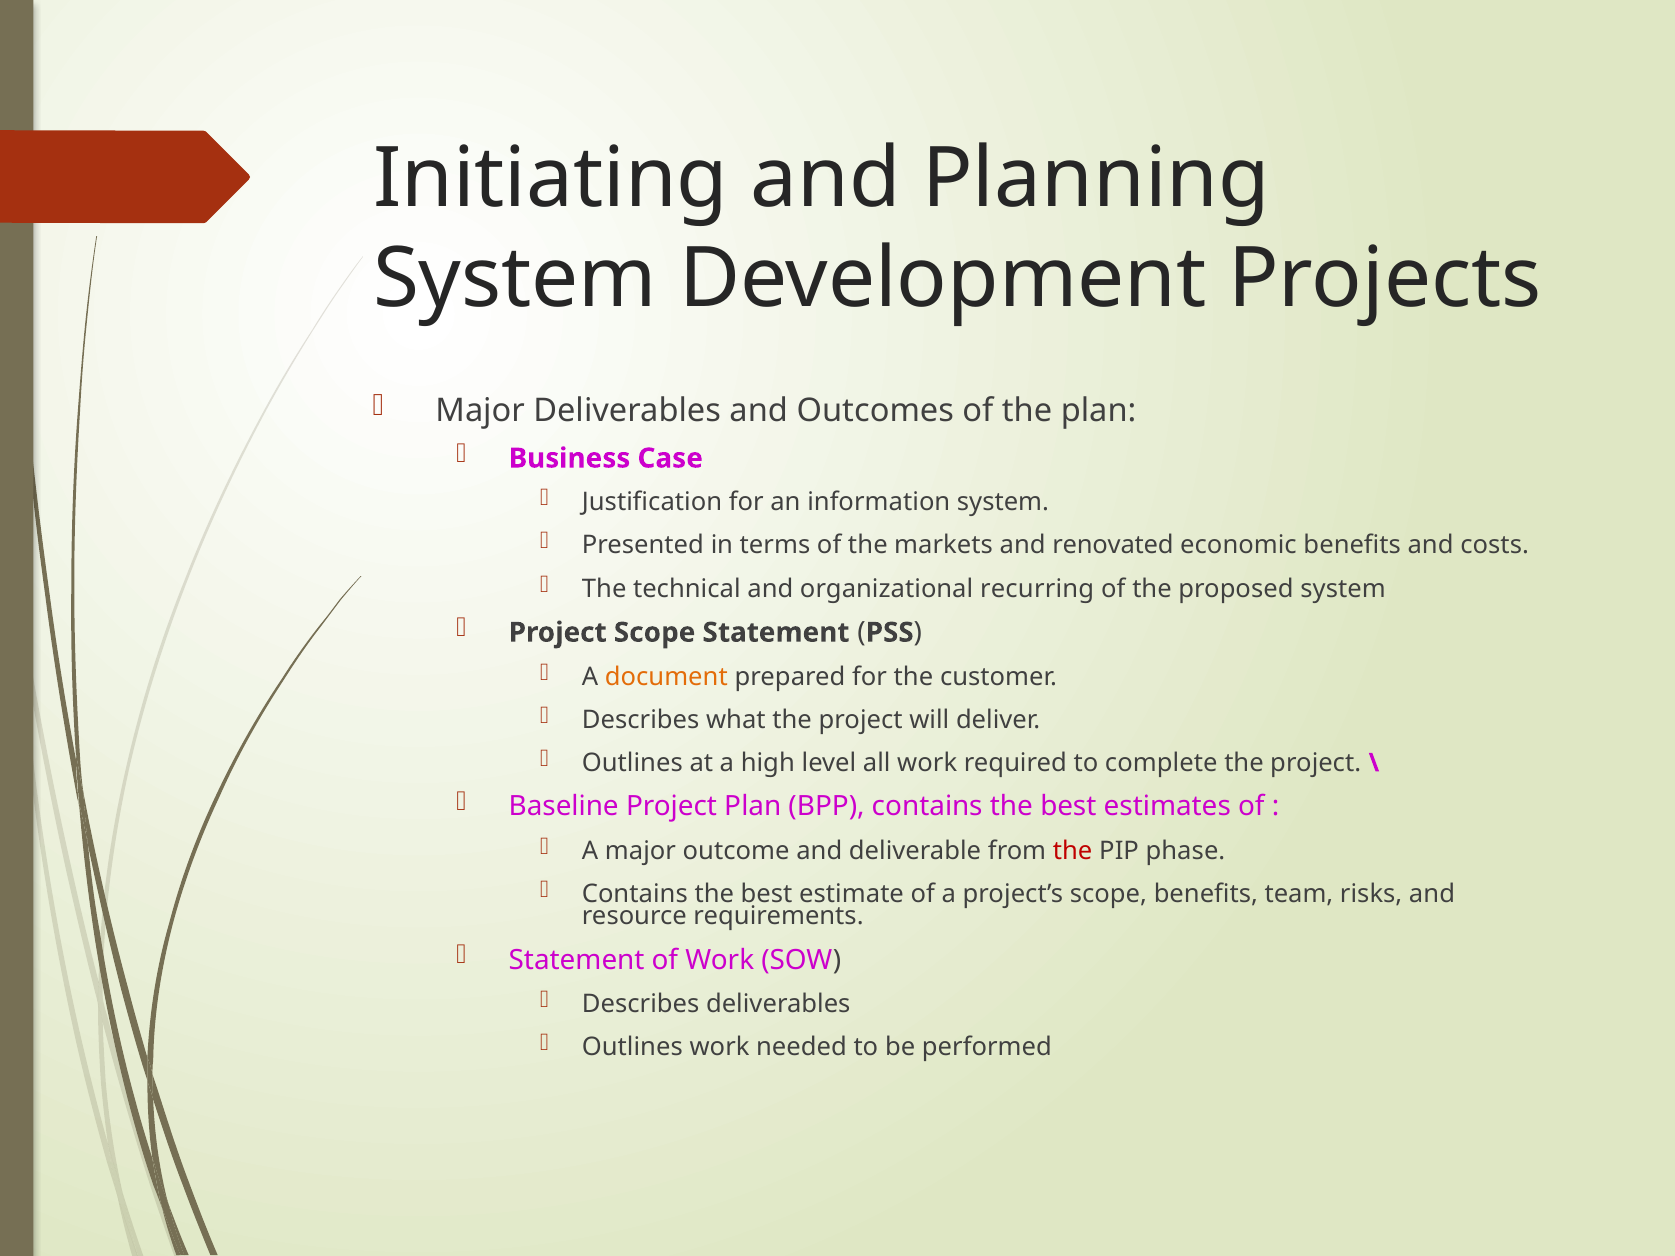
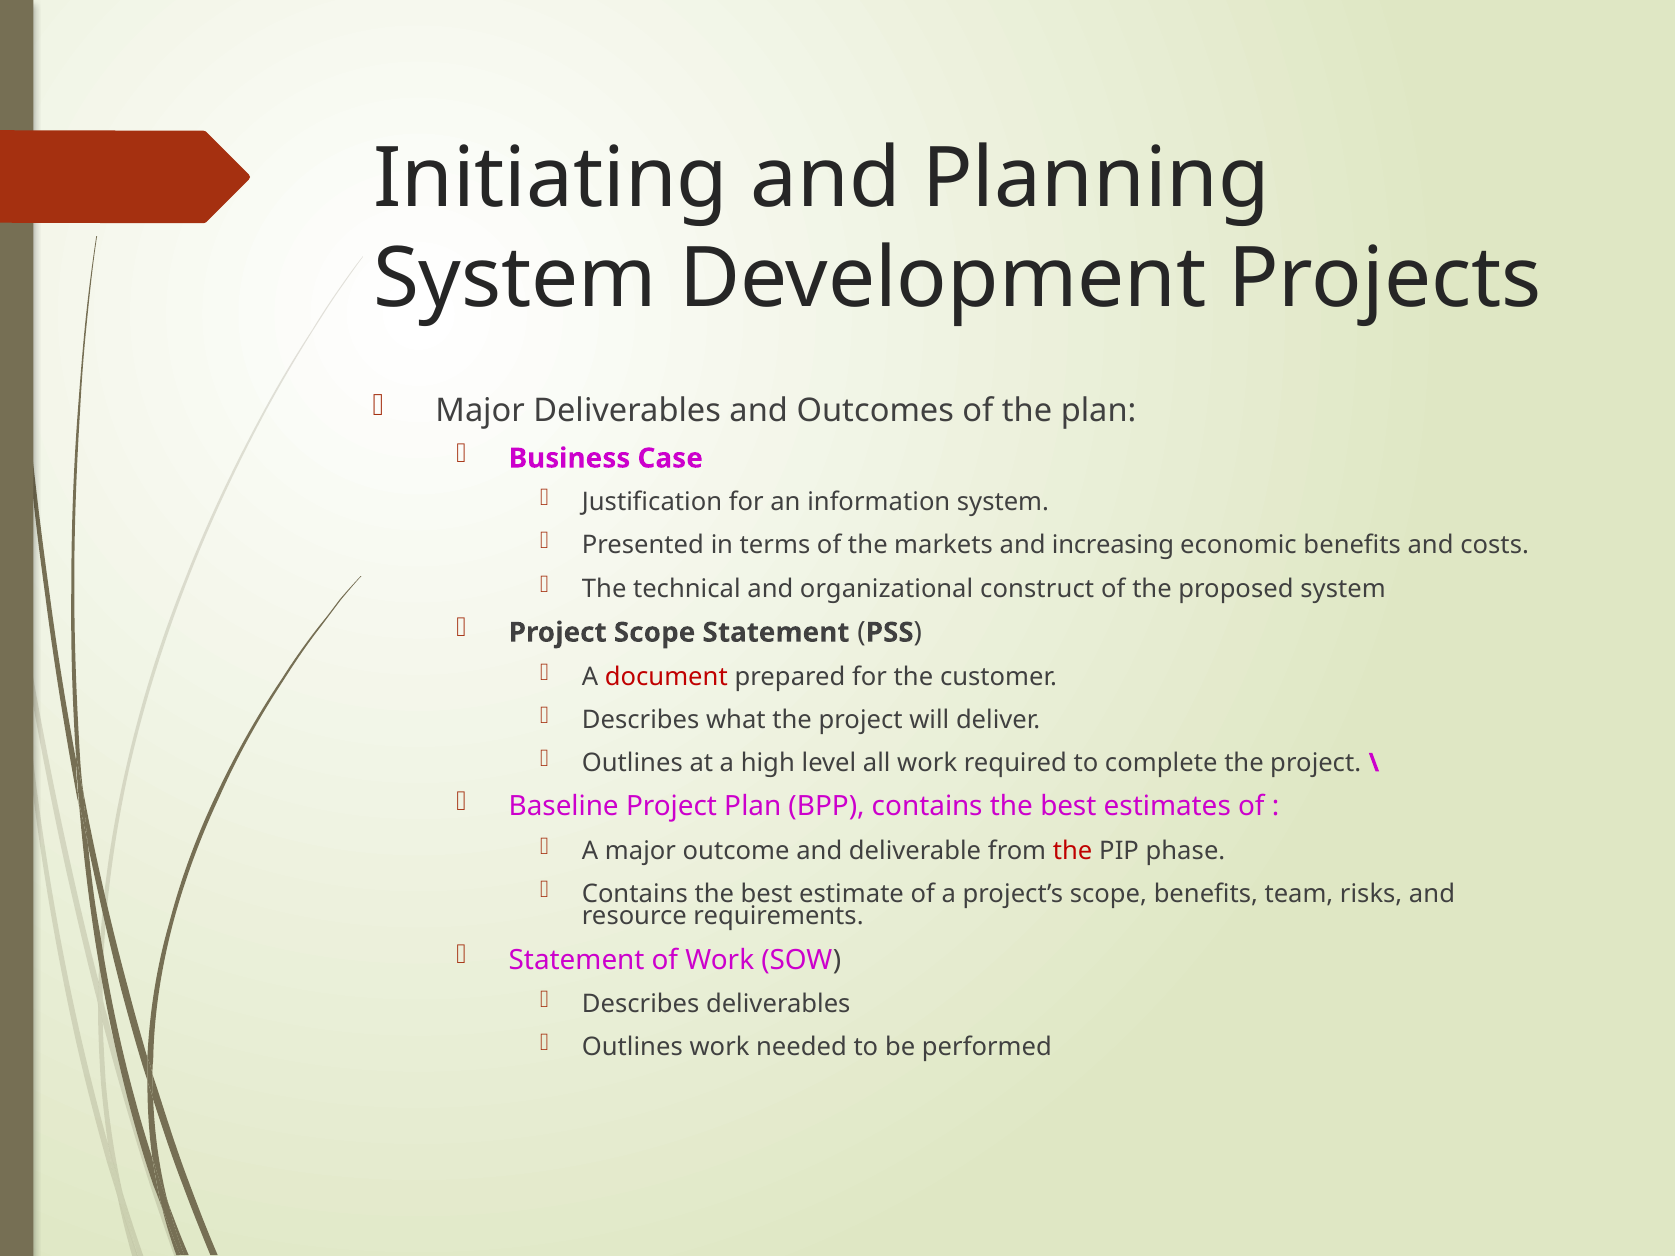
renovated: renovated -> increasing
recurring: recurring -> construct
document colour: orange -> red
